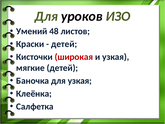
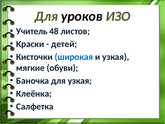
Умений: Умений -> Учитель
широкая colour: red -> blue
мягкие детей: детей -> обуви
